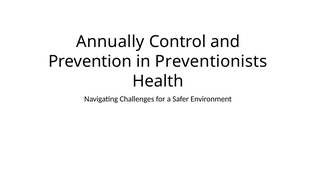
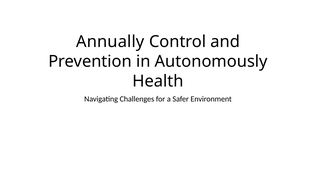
Preventionists: Preventionists -> Autonomously
